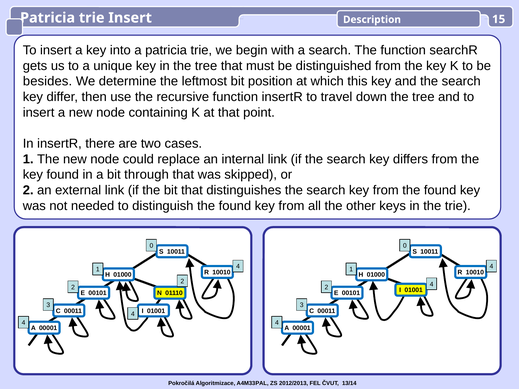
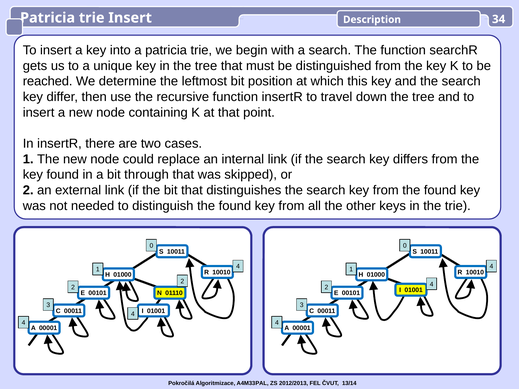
15: 15 -> 34
besides: besides -> reached
